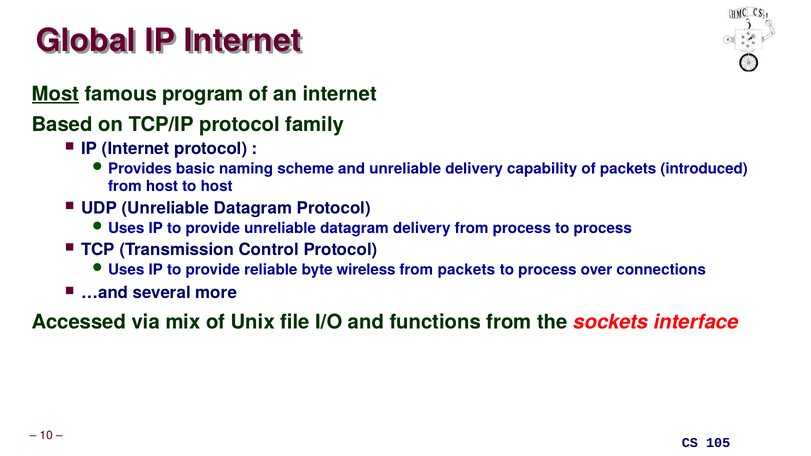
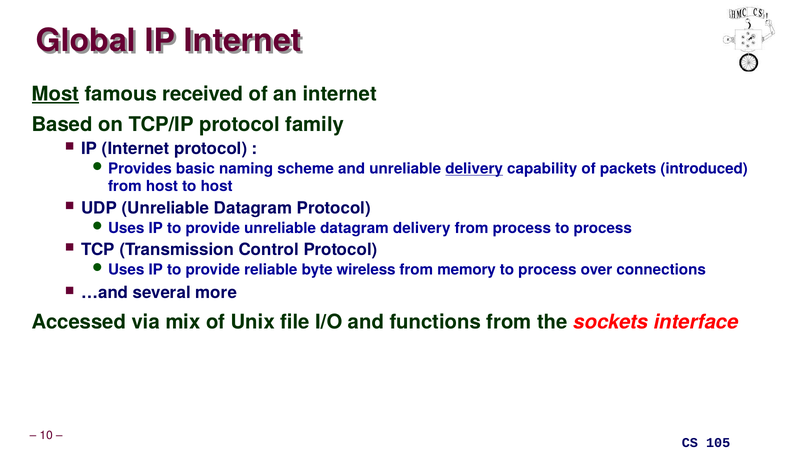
program: program -> received
delivery at (474, 169) underline: none -> present
from packets: packets -> memory
